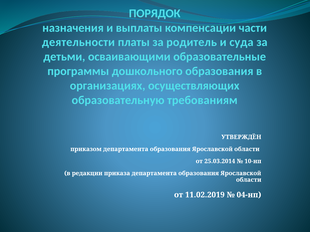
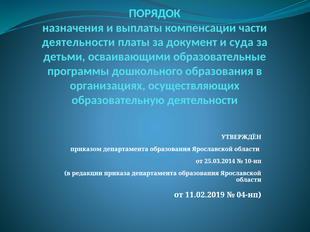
родитель: родитель -> документ
образовательную требованиям: требованиям -> деятельности
